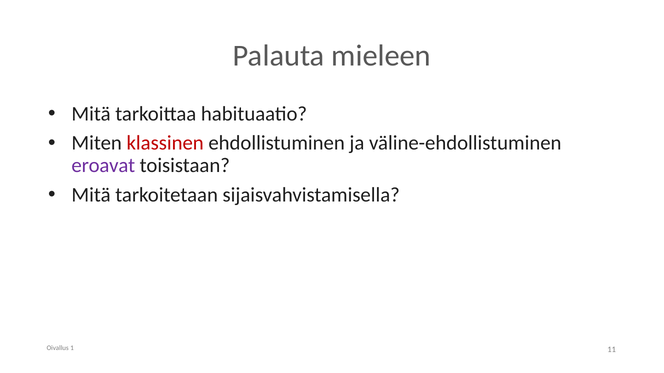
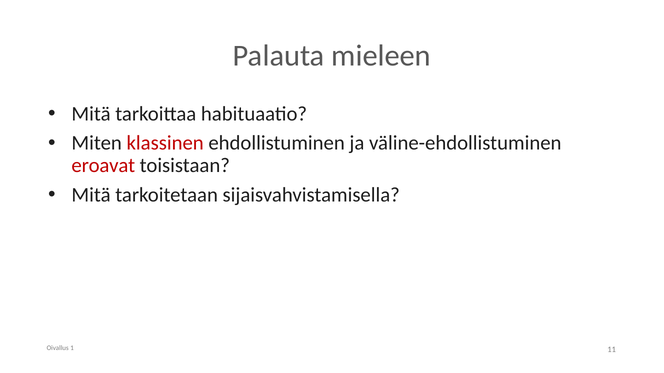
eroavat colour: purple -> red
